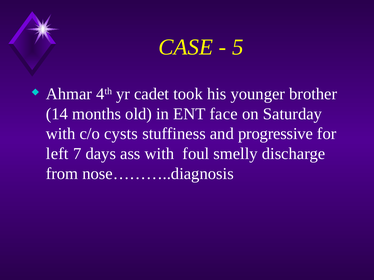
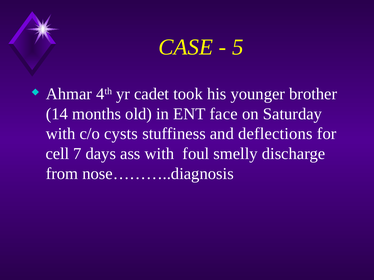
progressive: progressive -> deflections
left: left -> cell
